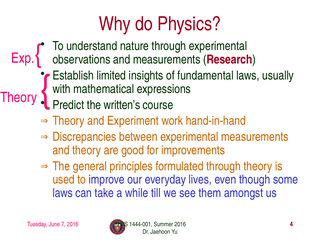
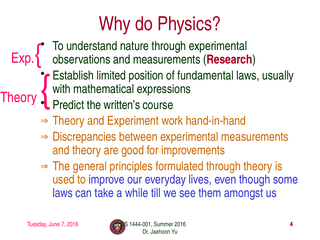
insights: insights -> position
